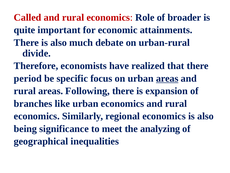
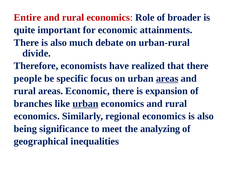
Called: Called -> Entire
period: period -> people
areas Following: Following -> Economic
urban at (85, 103) underline: none -> present
